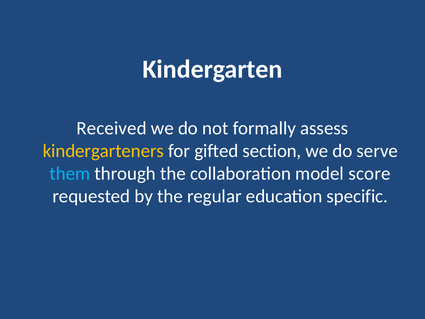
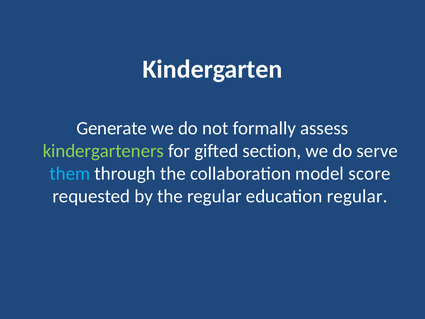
Received: Received -> Generate
kindergarteners colour: yellow -> light green
education specific: specific -> regular
